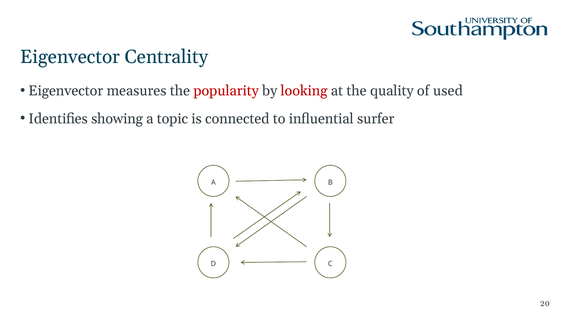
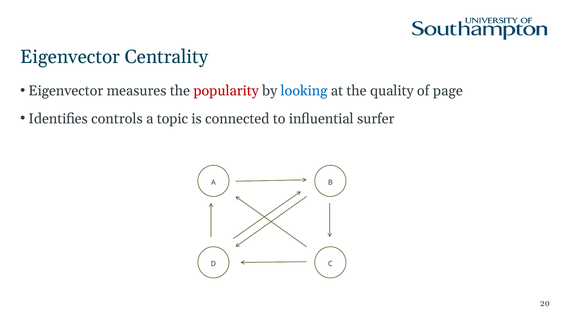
looking colour: red -> blue
used: used -> page
showing: showing -> controls
